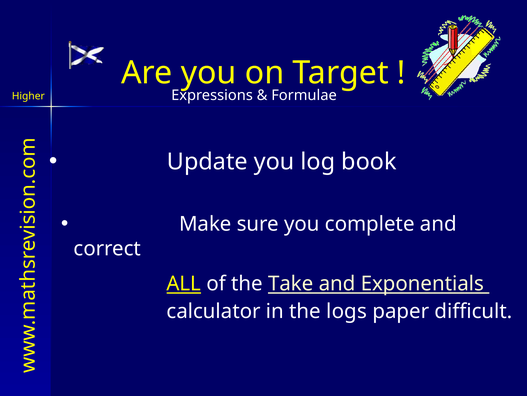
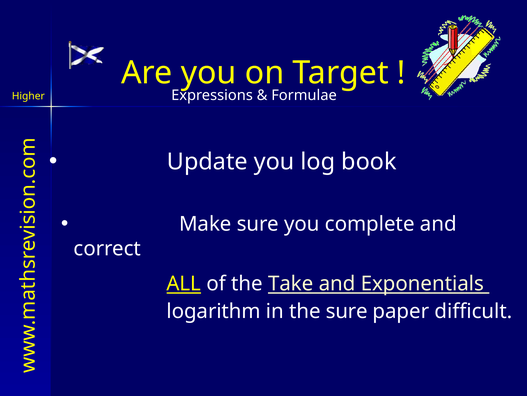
calculator: calculator -> logarithm
the logs: logs -> sure
